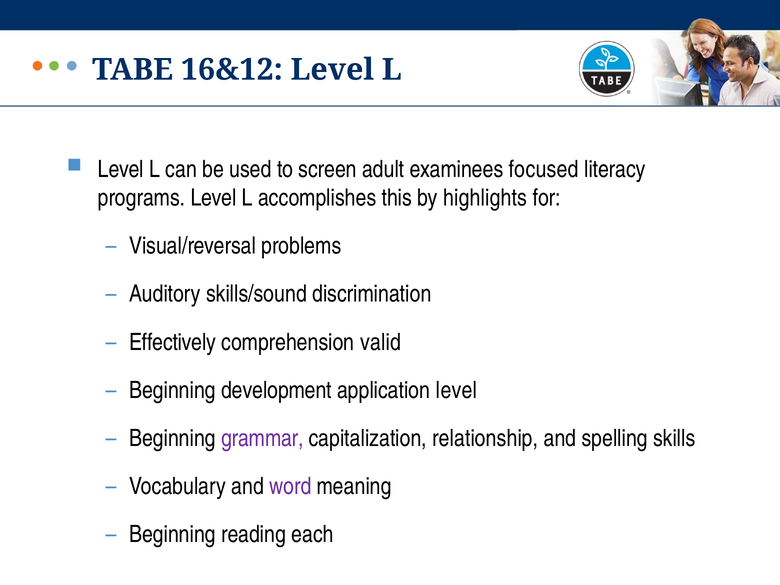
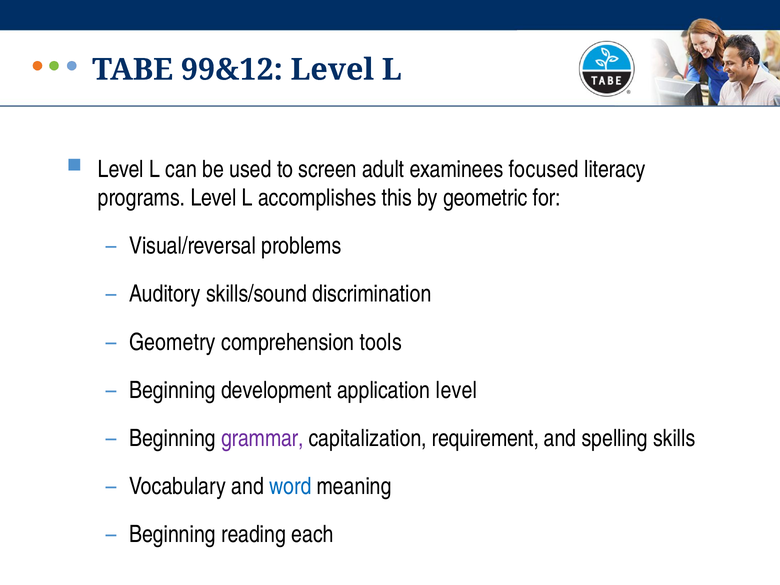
16&12: 16&12 -> 99&12
highlights: highlights -> geometric
Effectively: Effectively -> Geometry
valid: valid -> tools
relationship: relationship -> requirement
word colour: purple -> blue
